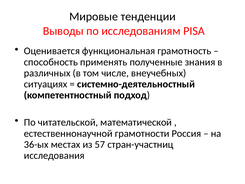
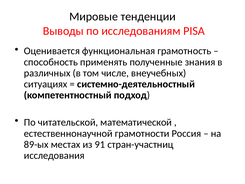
36-ых: 36-ых -> 89-ых
57: 57 -> 91
